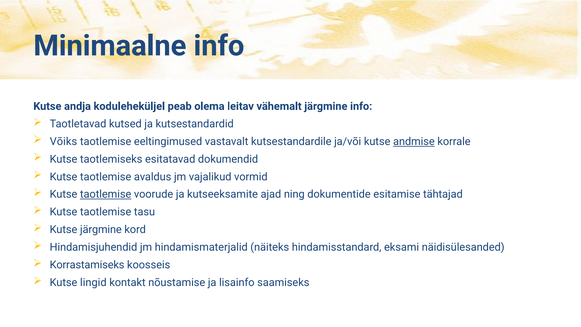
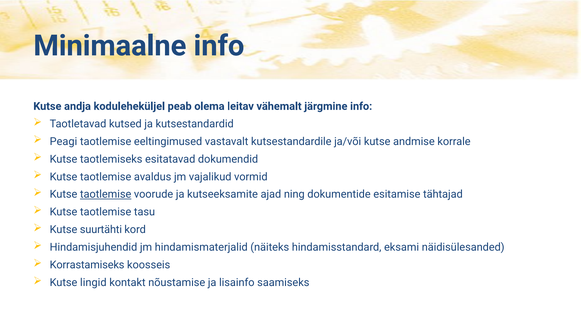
Võiks: Võiks -> Peagi
andmise underline: present -> none
Kutse järgmine: järgmine -> suurtähti
